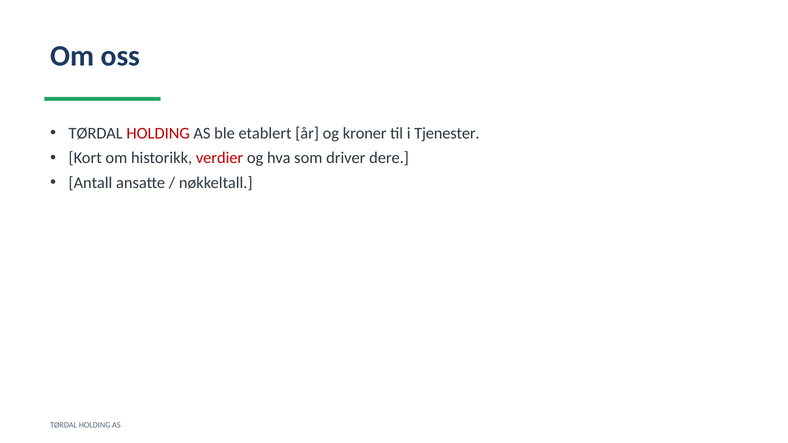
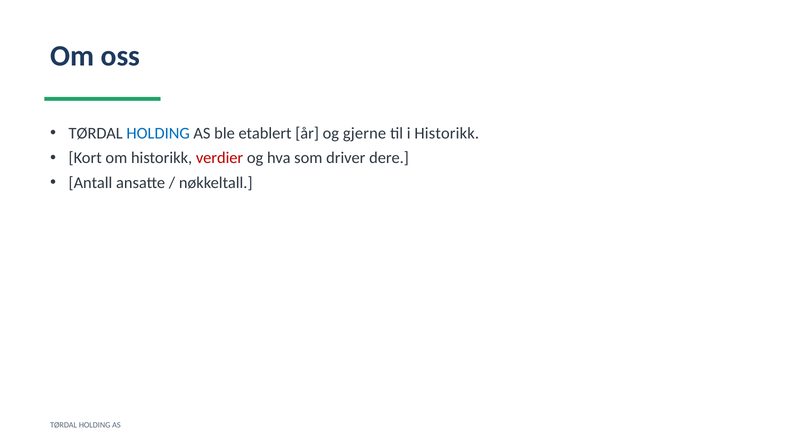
HOLDING at (158, 133) colour: red -> blue
kroner: kroner -> gjerne
i Tjenester: Tjenester -> Historikk
